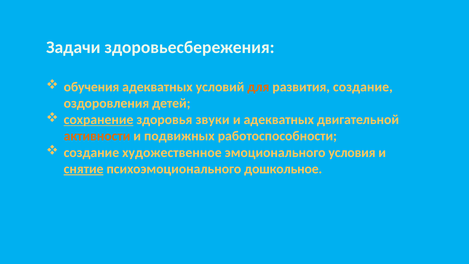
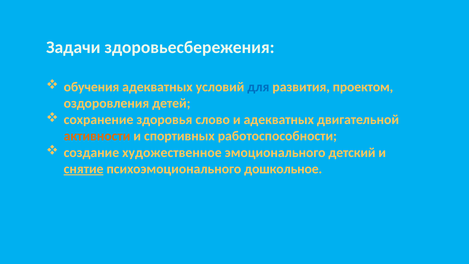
для colour: orange -> blue
развития создание: создание -> проектом
сохранение underline: present -> none
звуки: звуки -> слово
подвижных: подвижных -> спортивных
условия: условия -> детский
